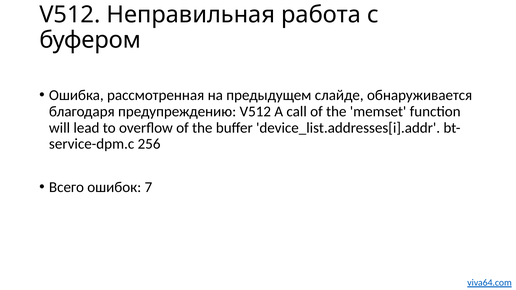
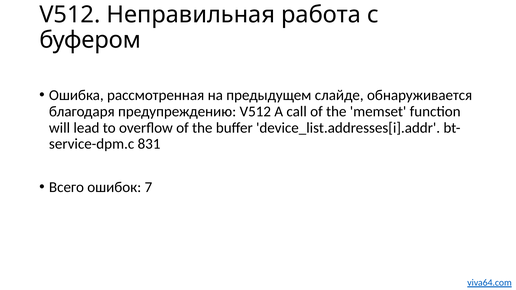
256: 256 -> 831
